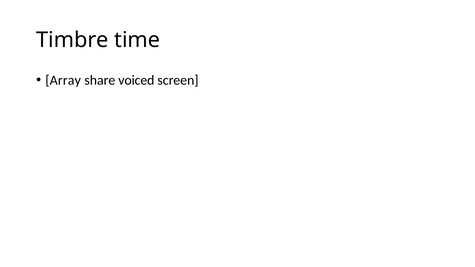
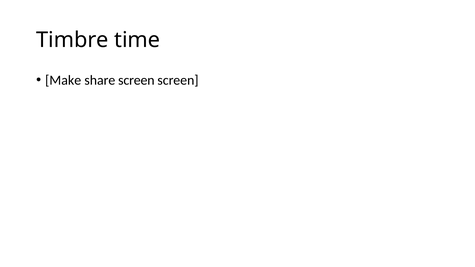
Array: Array -> Make
share voiced: voiced -> screen
